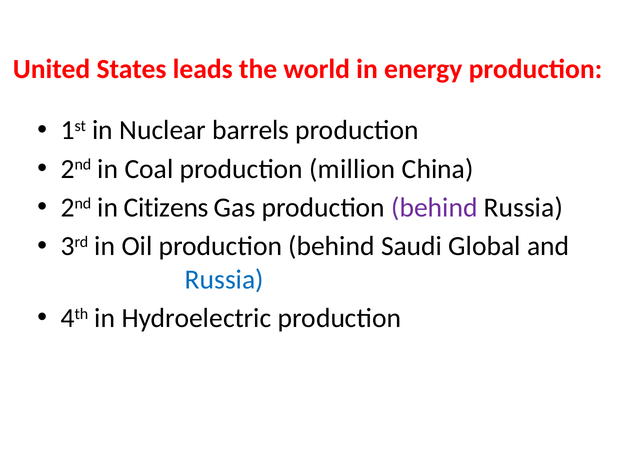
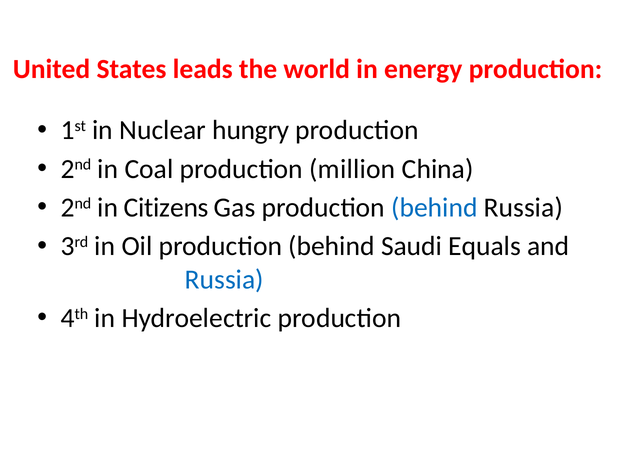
barrels: barrels -> hungry
behind at (434, 208) colour: purple -> blue
Global: Global -> Equals
